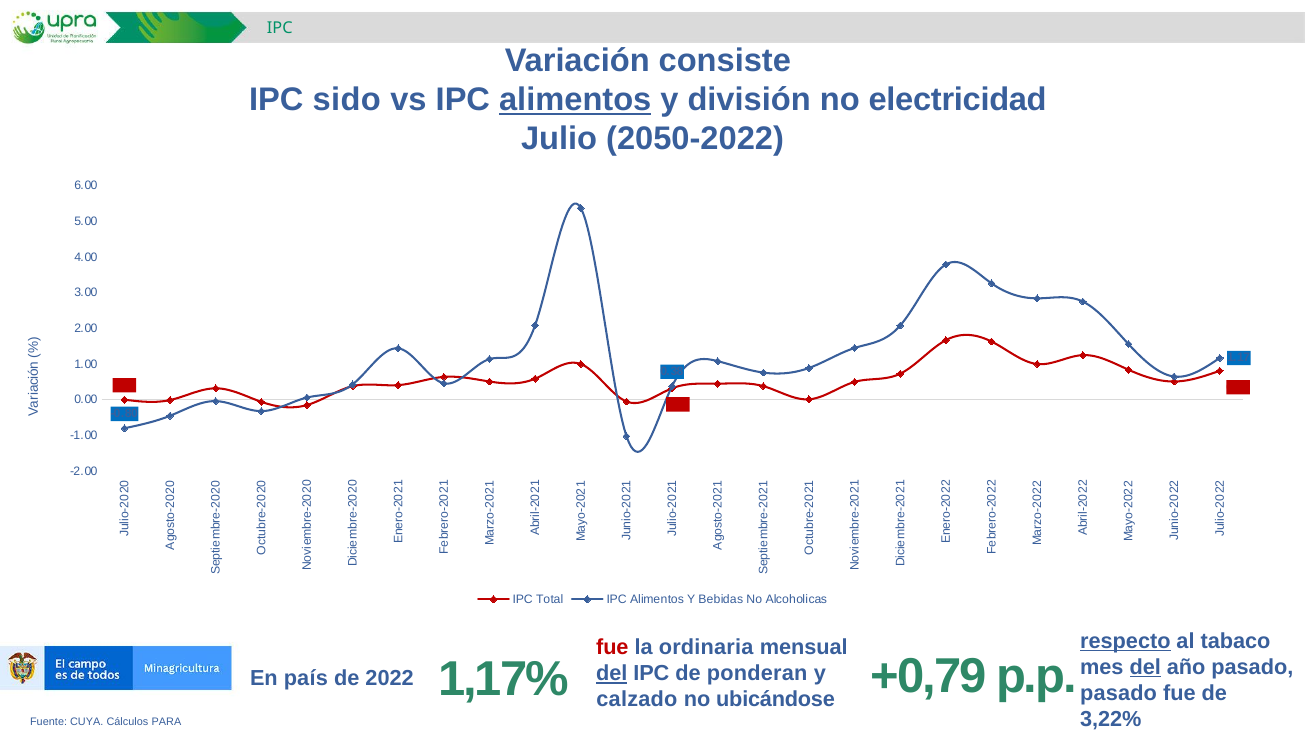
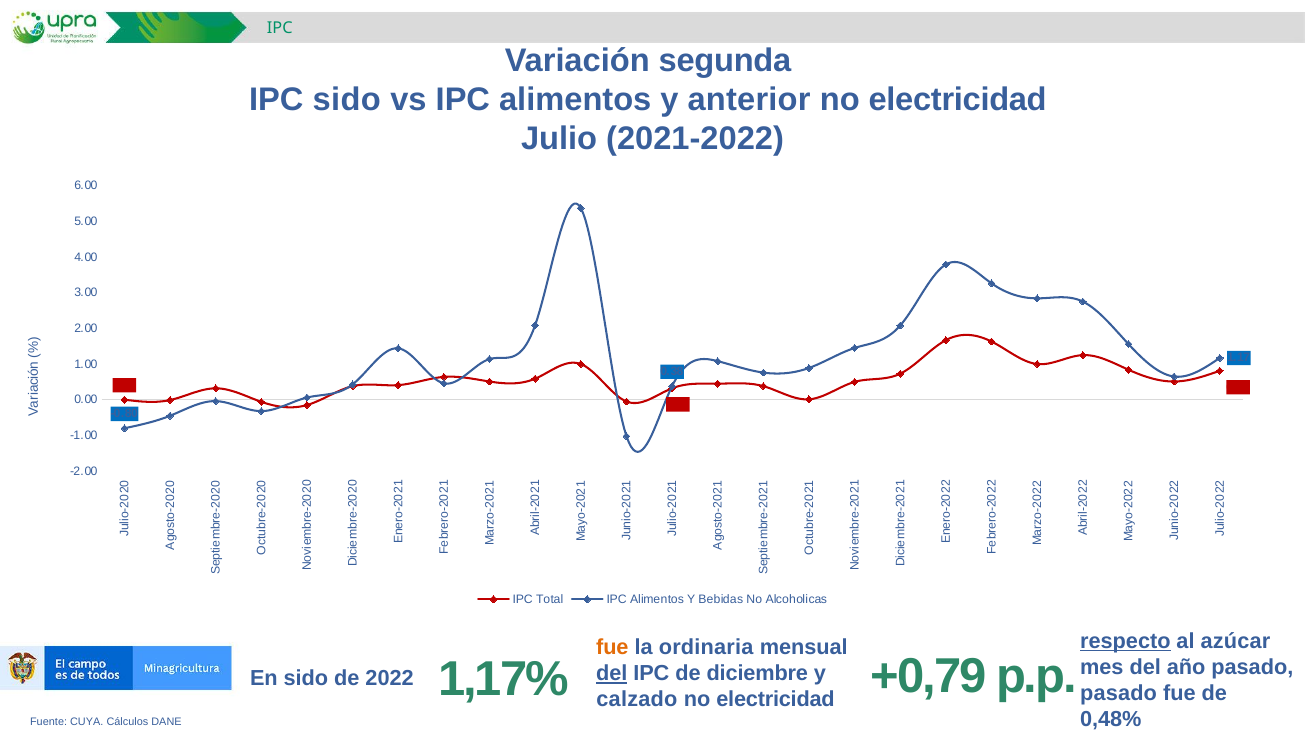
consiste: consiste -> segunda
alimentos at (575, 100) underline: present -> none
división: división -> anterior
2050-2022: 2050-2022 -> 2021-2022
tabaco: tabaco -> azúcar
fue at (612, 648) colour: red -> orange
del at (1145, 668) underline: present -> none
ponderan: ponderan -> diciembre
En país: país -> sido
ubicándose at (776, 700): ubicándose -> electricidad
3,22%: 3,22% -> 0,48%
PARA: PARA -> DANE
